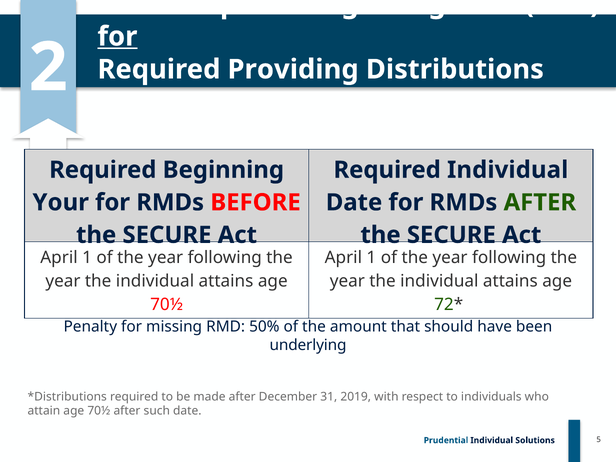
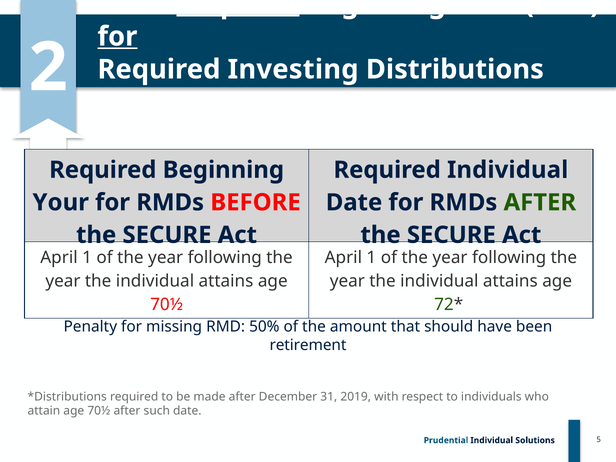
Required at (238, 4) underline: none -> present
Providing: Providing -> Investing
underlying: underlying -> retirement
